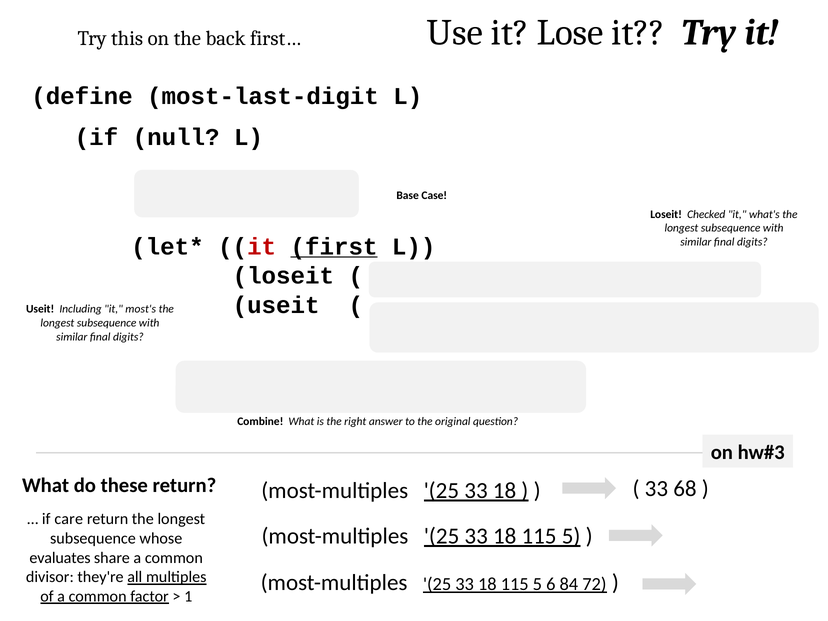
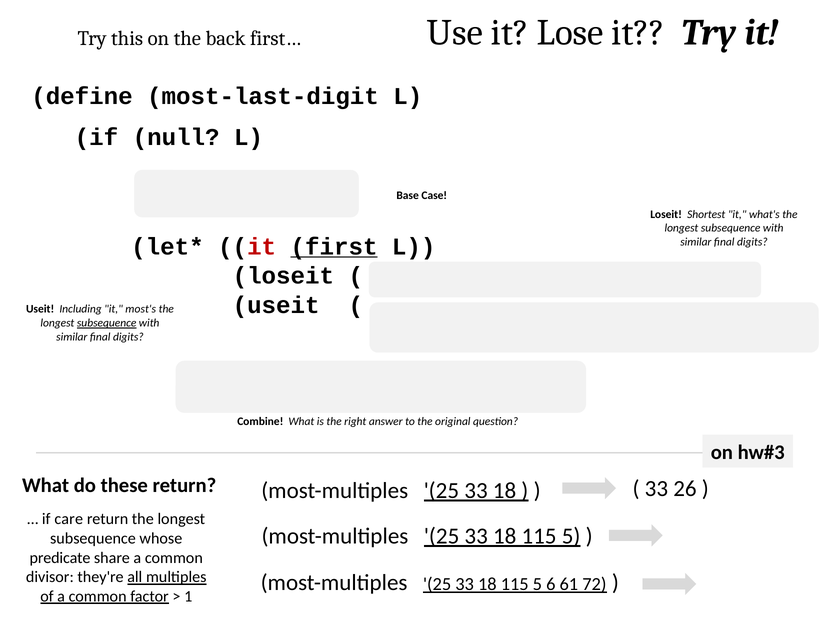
Checked: Checked -> Shortest
subsequence at (107, 323) underline: none -> present
68: 68 -> 26
evaluates: evaluates -> predicate
84: 84 -> 61
